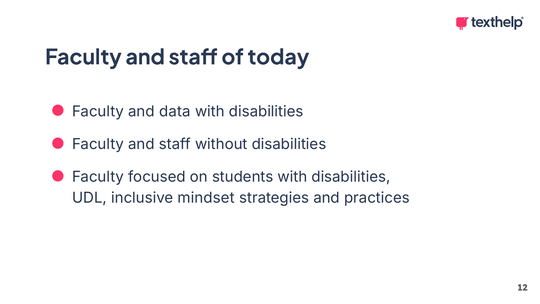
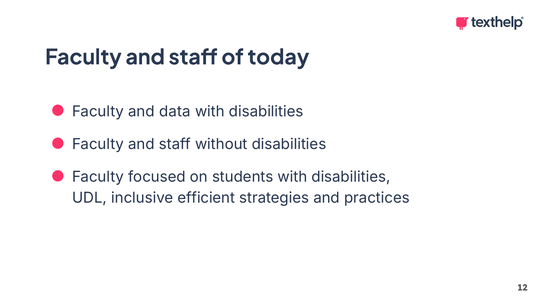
mindset: mindset -> efficient
